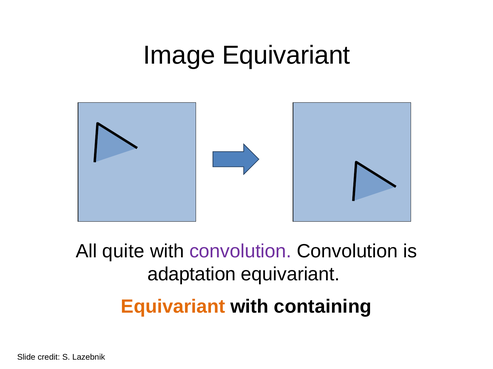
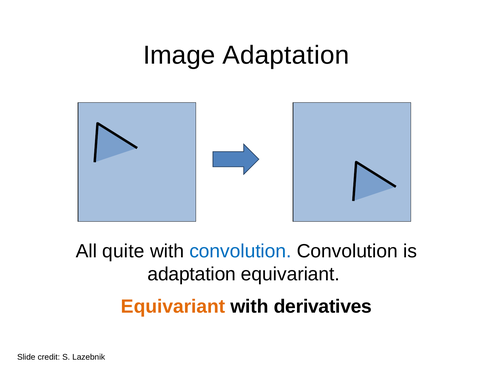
Image Equivariant: Equivariant -> Adaptation
convolution at (240, 252) colour: purple -> blue
containing: containing -> derivatives
